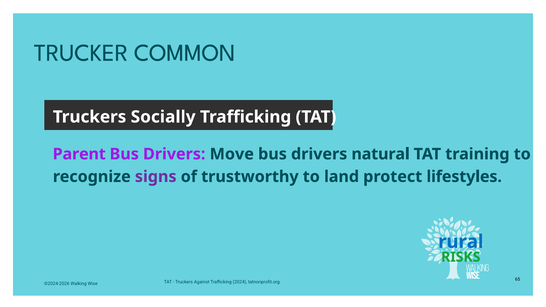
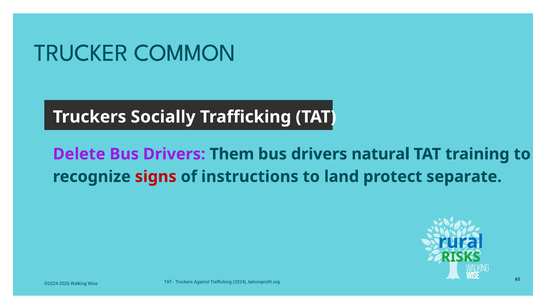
Parent: Parent -> Delete
Move: Move -> Them
signs colour: purple -> red
trustworthy: trustworthy -> instructions
lifestyles: lifestyles -> separate
